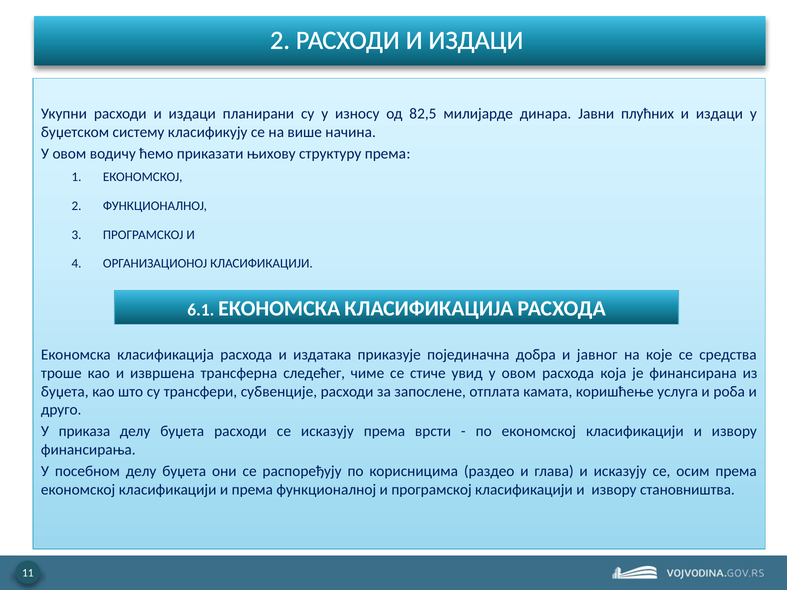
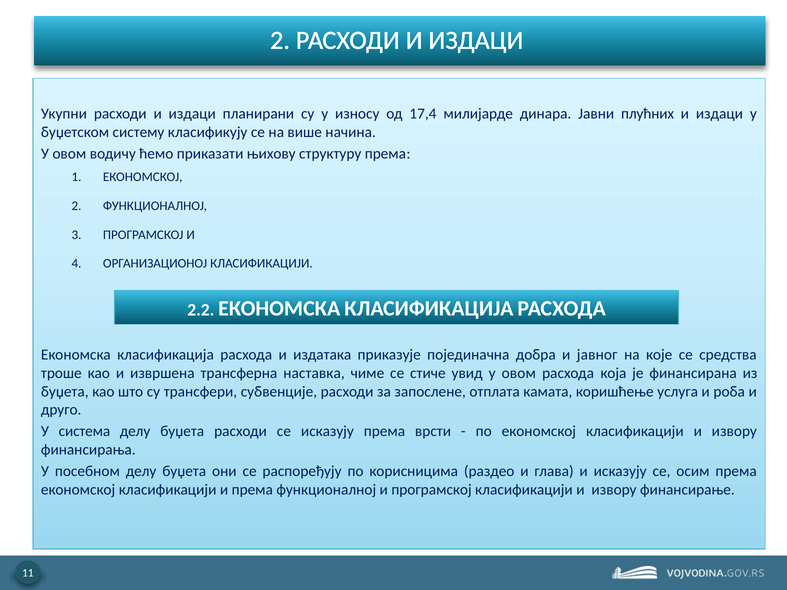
82,5: 82,5 -> 17,4
6.1: 6.1 -> 2.2
следећег: следећег -> наставка
приказа: приказа -> система
становништва: становништва -> финансирање
